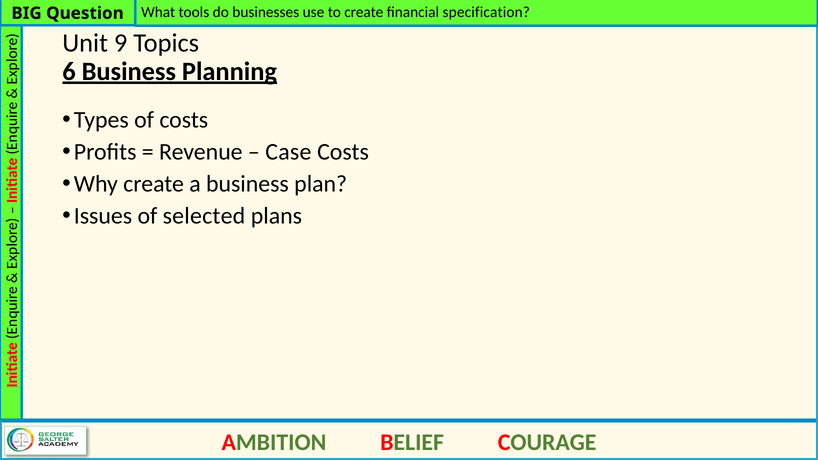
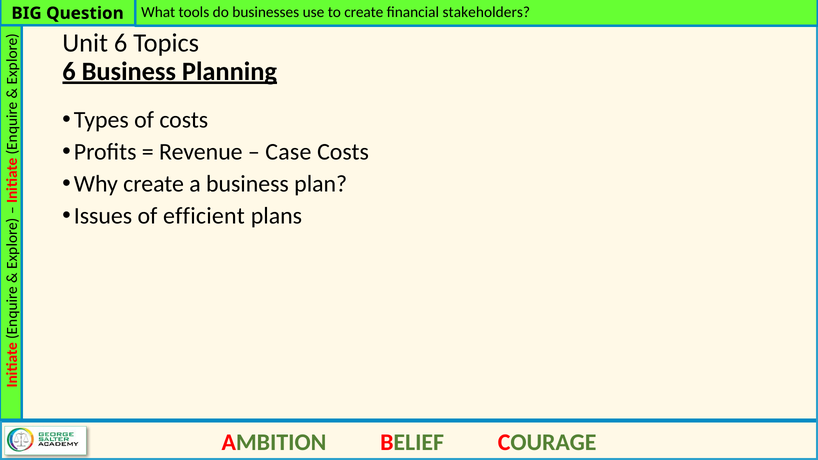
specification: specification -> stakeholders
Unit 9: 9 -> 6
selected: selected -> efficient
